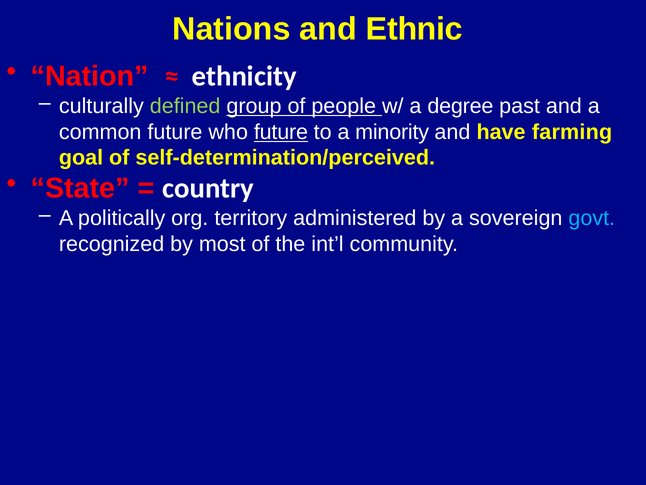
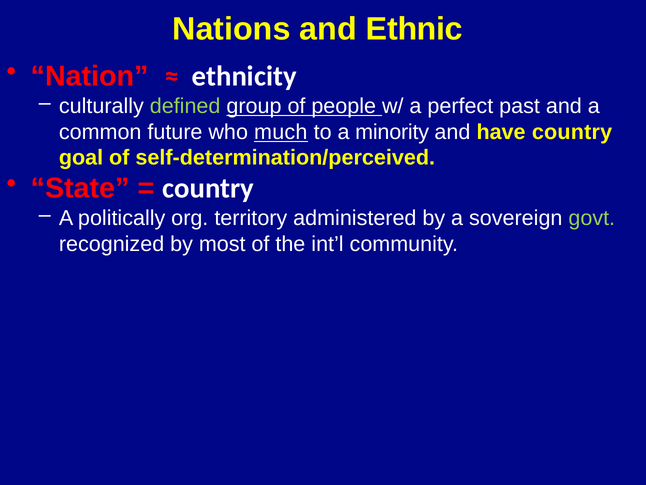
degree: degree -> perfect
who future: future -> much
have farming: farming -> country
govt colour: light blue -> light green
